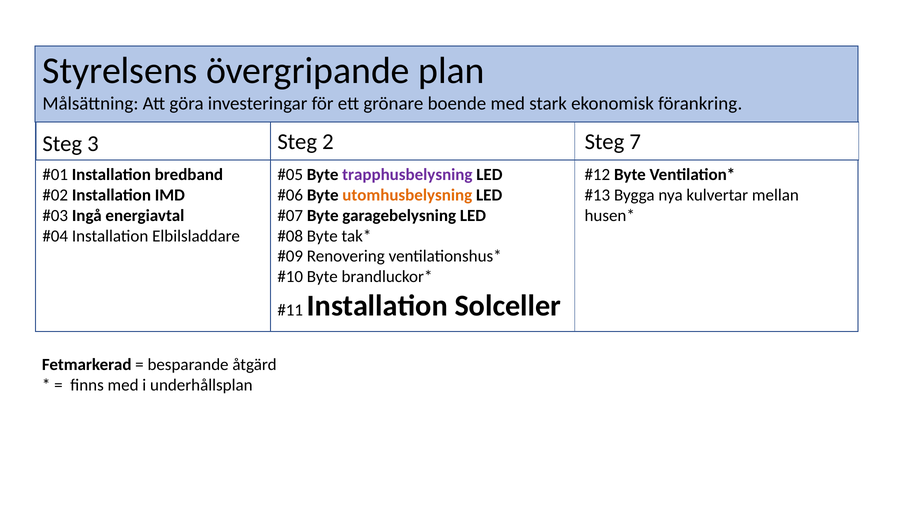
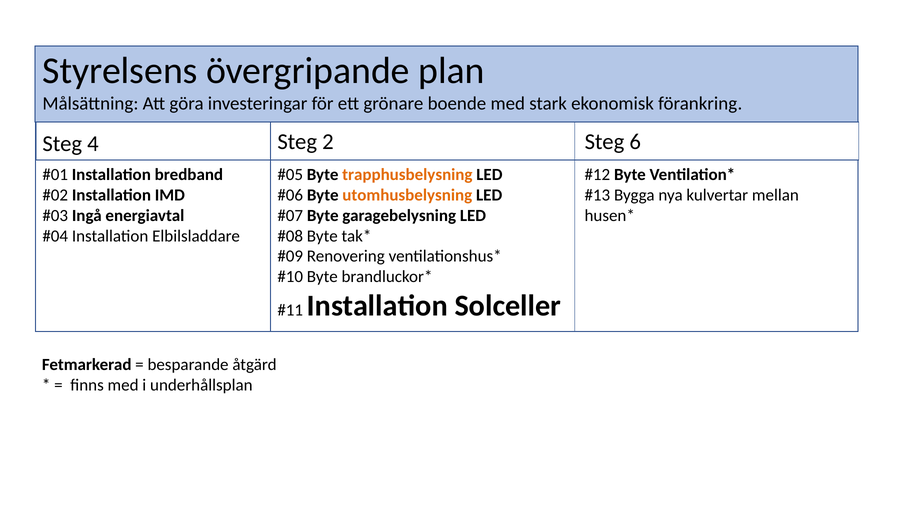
3: 3 -> 4
7: 7 -> 6
trapphusbelysning colour: purple -> orange
